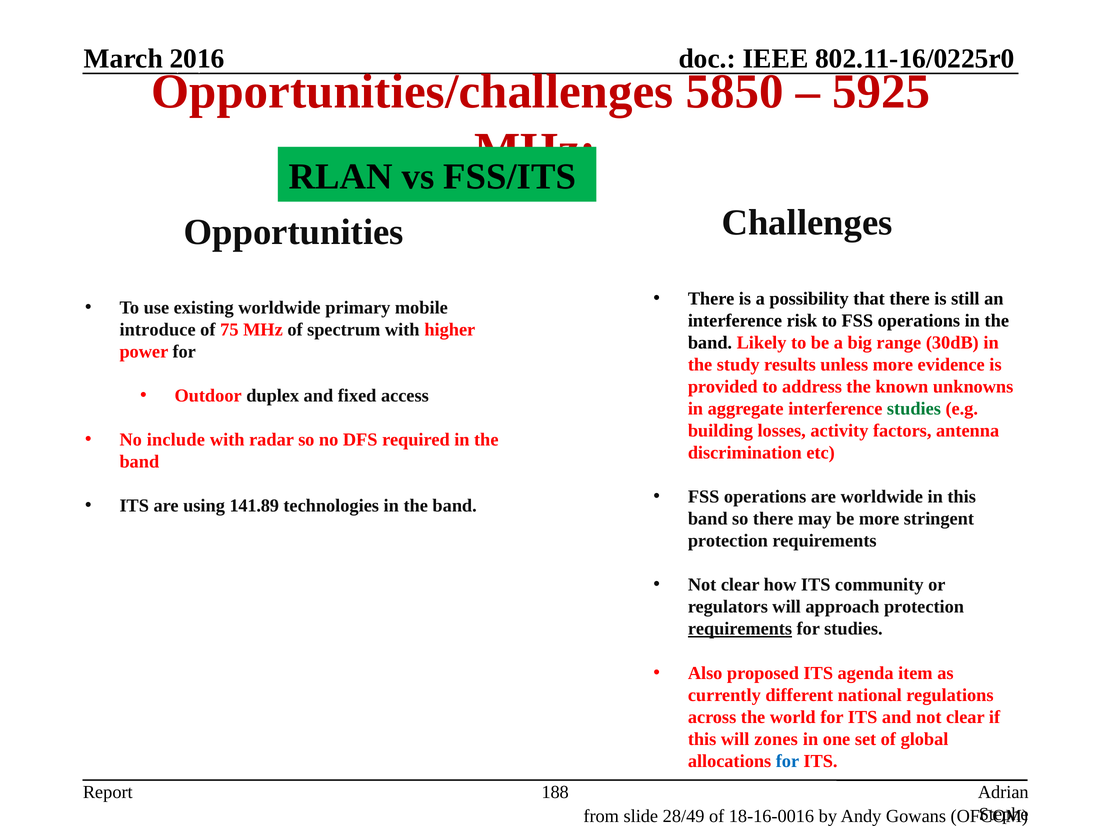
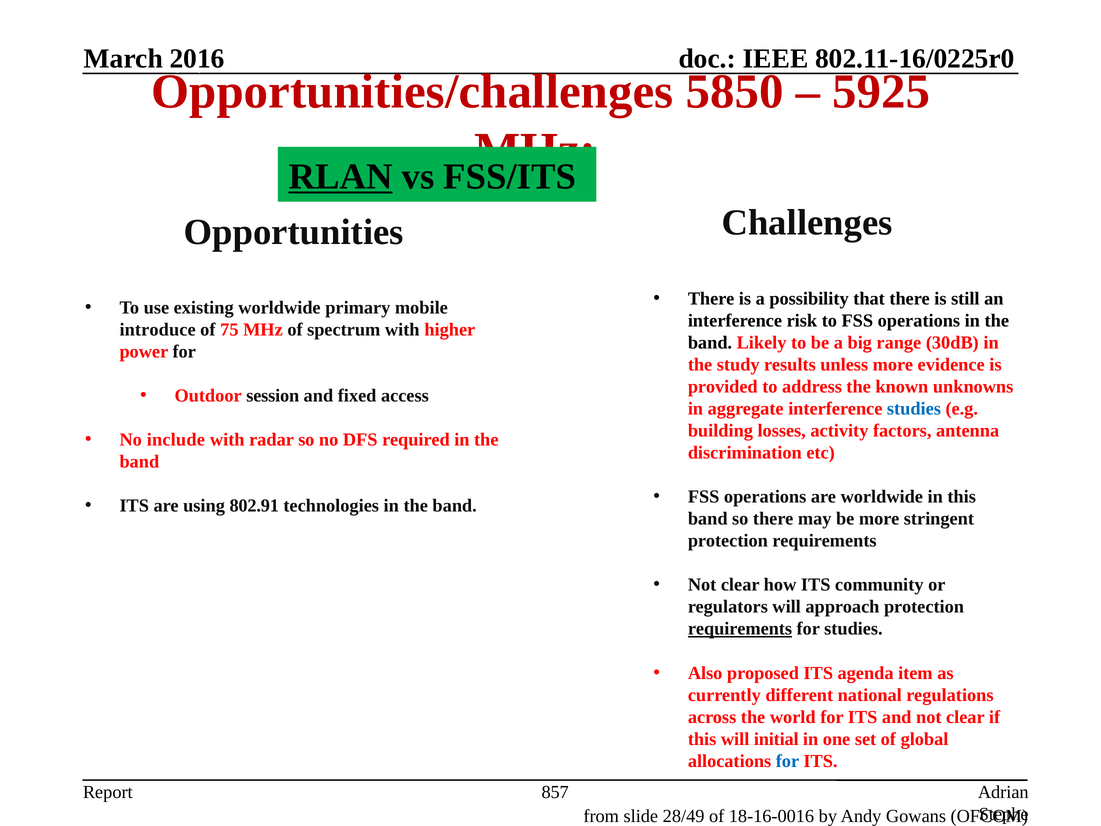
RLAN underline: none -> present
duplex: duplex -> session
studies at (914, 409) colour: green -> blue
141.89: 141.89 -> 802.91
zones: zones -> initial
188: 188 -> 857
